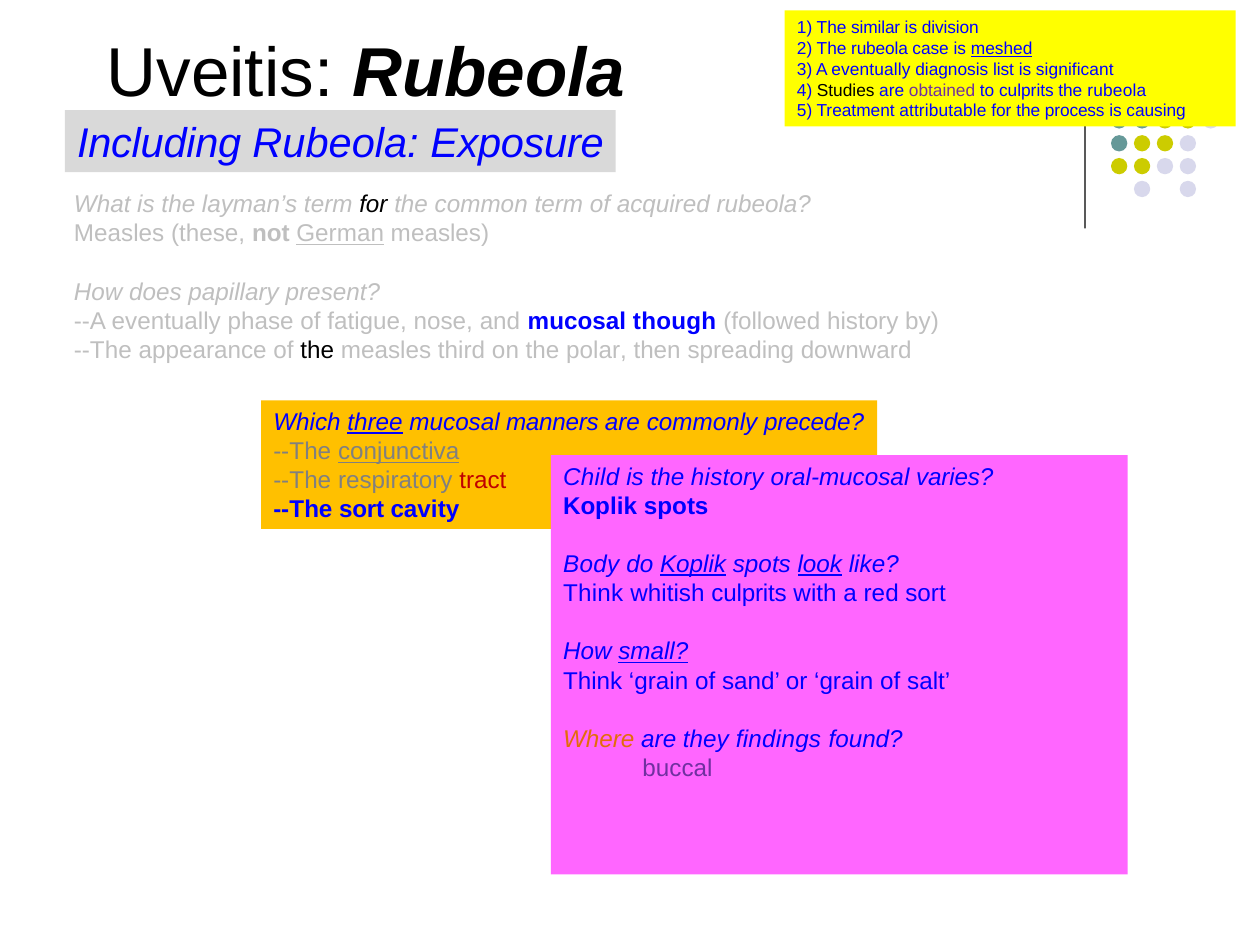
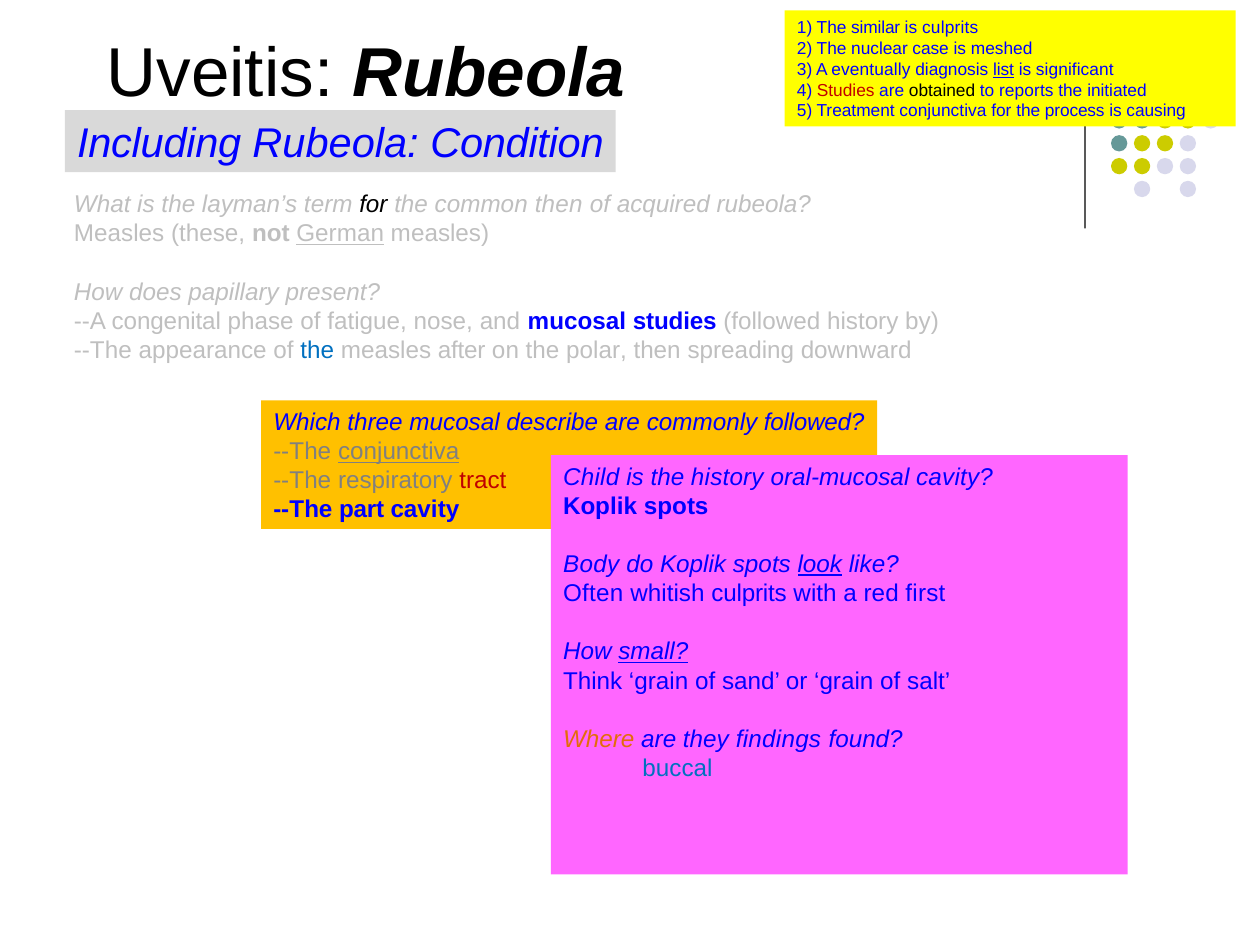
is division: division -> culprits
2 The rubeola: rubeola -> nuclear
meshed underline: present -> none
list underline: none -> present
Studies at (846, 90) colour: black -> red
obtained colour: purple -> black
to culprits: culprits -> reports
rubeola at (1117, 90): rubeola -> initiated
Treatment attributable: attributable -> conjunctiva
Exposure: Exposure -> Condition
common term: term -> then
--A eventually: eventually -> congenital
mucosal though: though -> studies
the at (317, 350) colour: black -> blue
third: third -> after
three underline: present -> none
manners: manners -> describe
commonly precede: precede -> followed
oral-mucosal varies: varies -> cavity
--The sort: sort -> part
Koplik at (693, 565) underline: present -> none
Think at (593, 594): Think -> Often
red sort: sort -> first
buccal colour: purple -> blue
